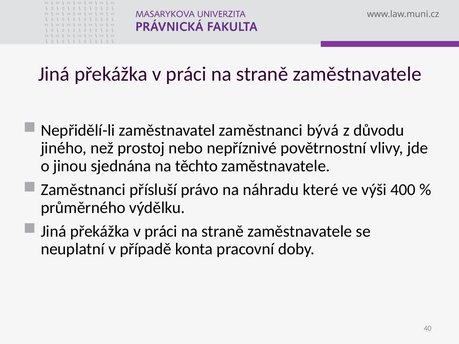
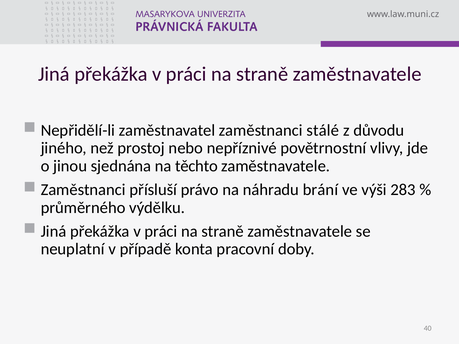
bývá: bývá -> stálé
které: které -> brání
400: 400 -> 283
